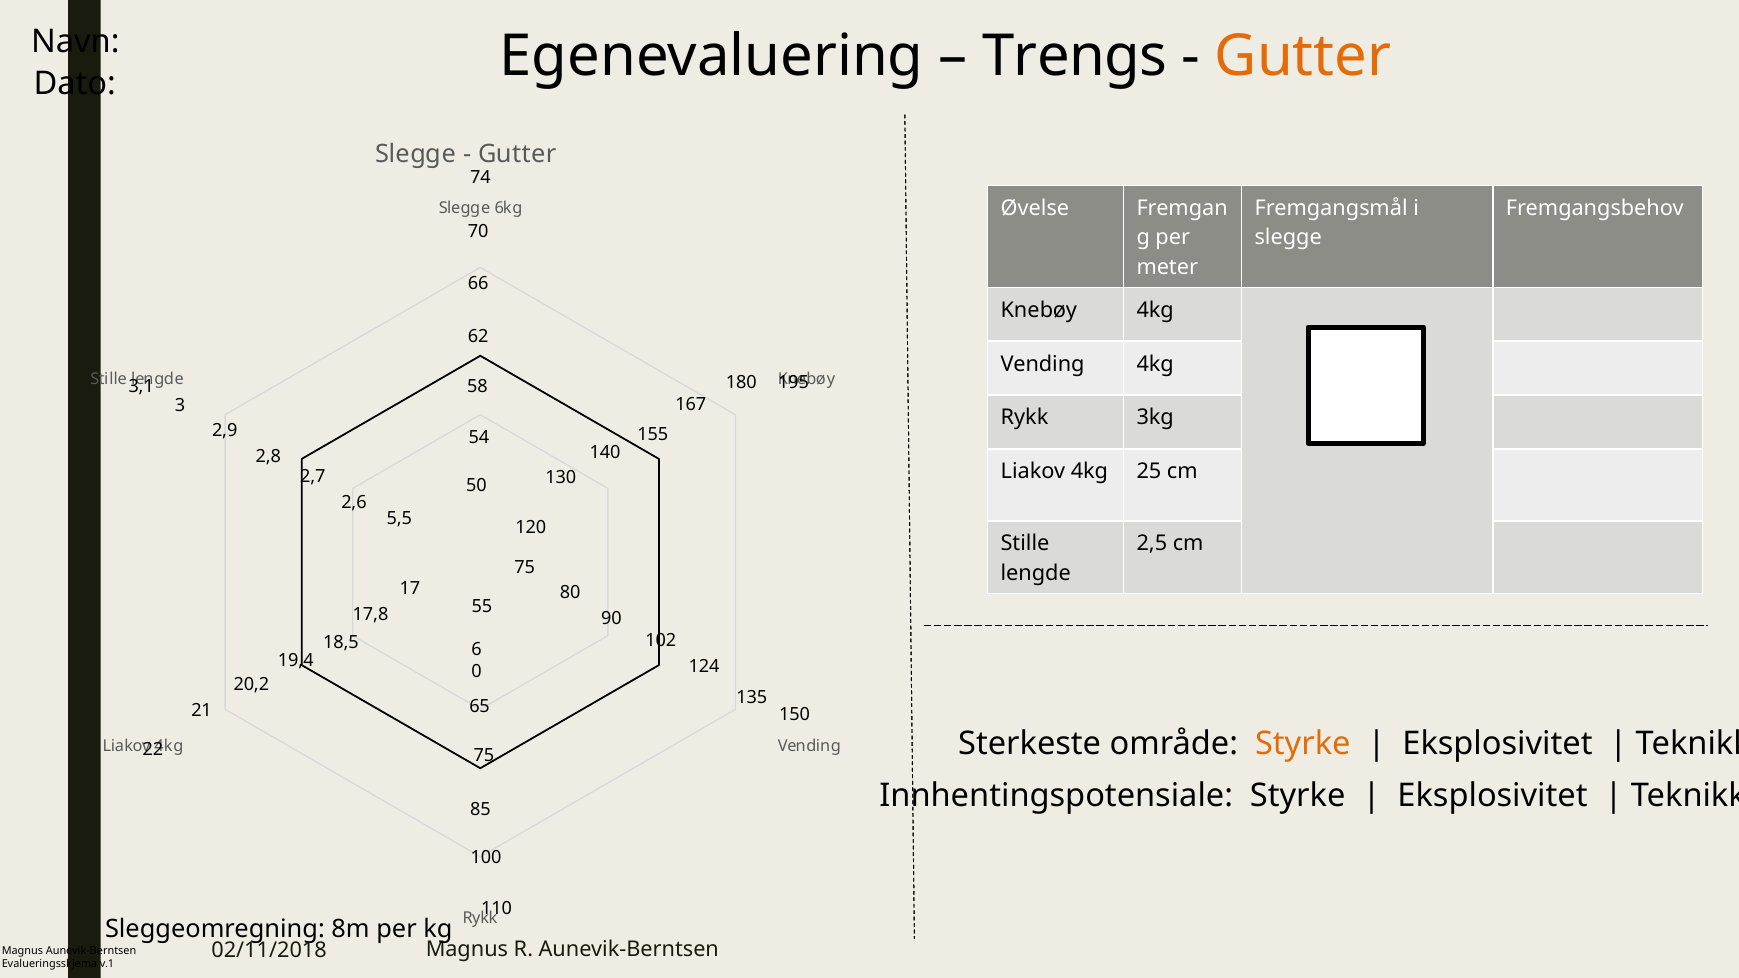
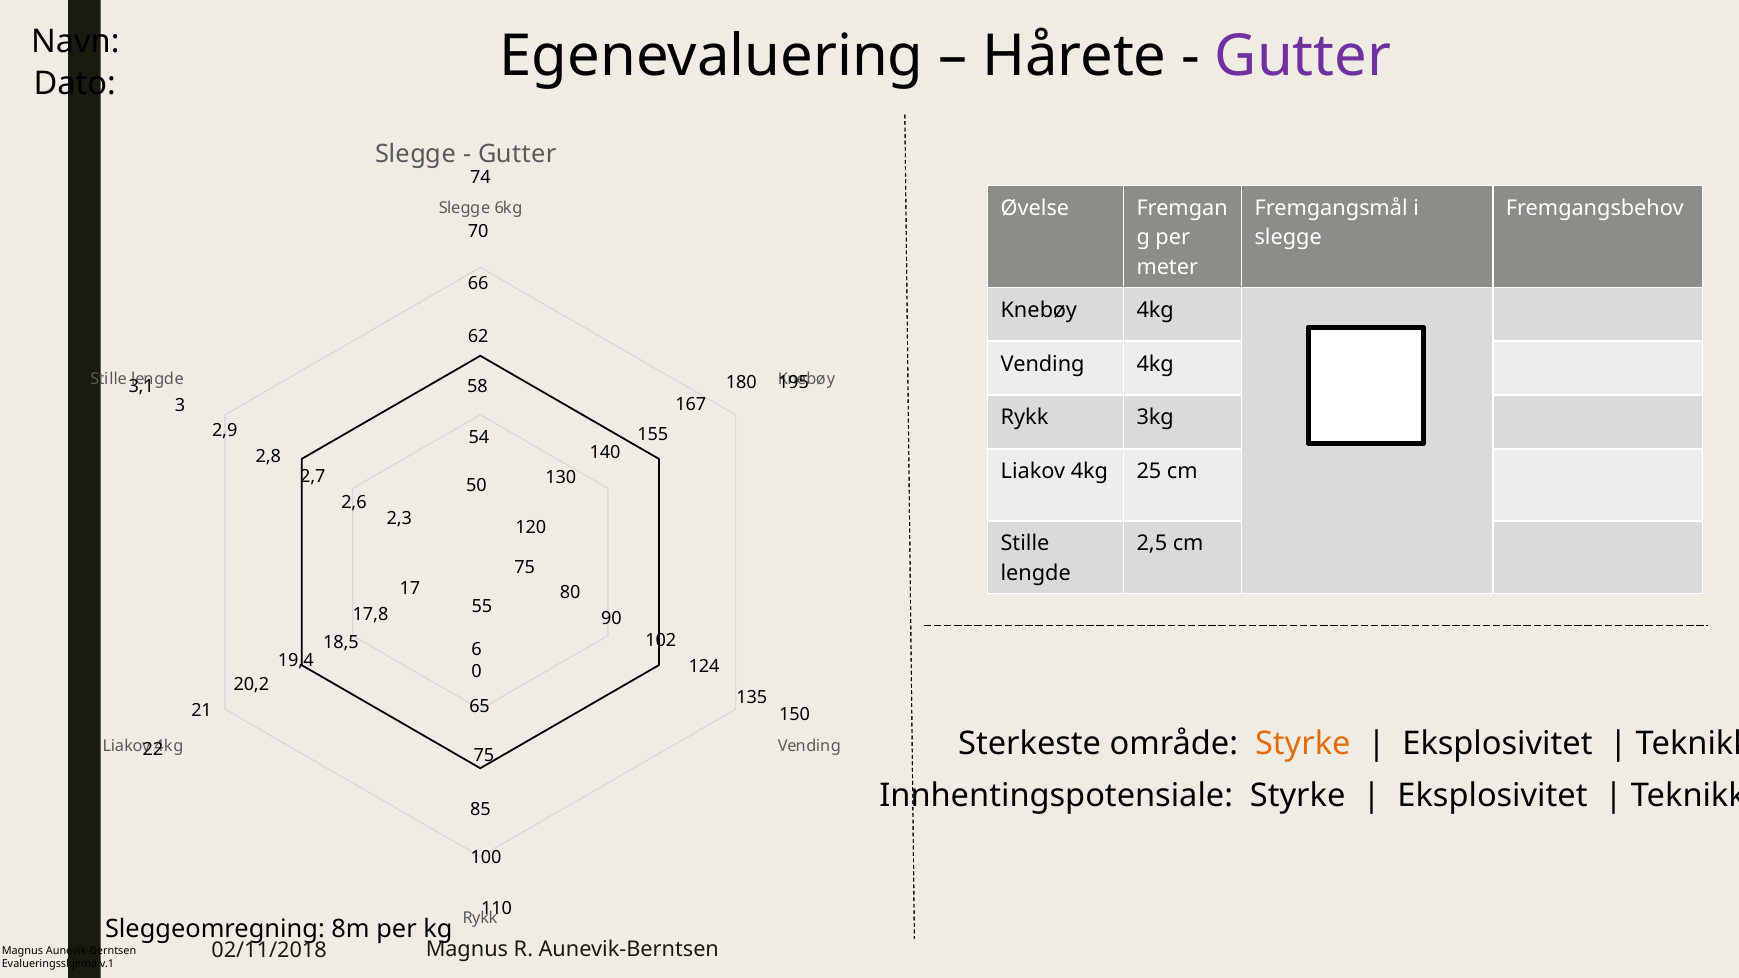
Trengs: Trengs -> Hårete
Gutter at (1303, 56) colour: orange -> purple
5,5: 5,5 -> 2,3
